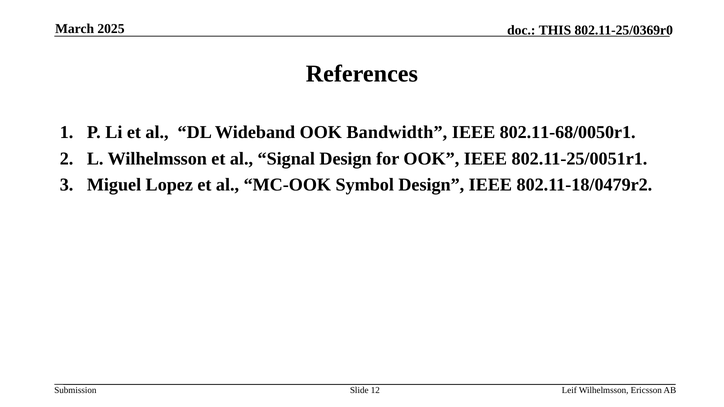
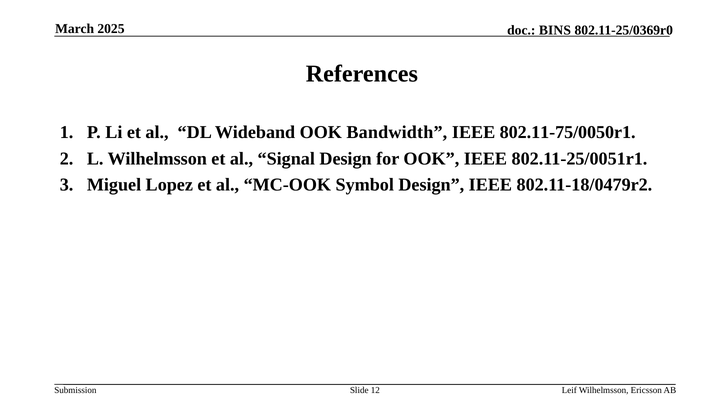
THIS: THIS -> BINS
802.11-68/0050r1: 802.11-68/0050r1 -> 802.11-75/0050r1
